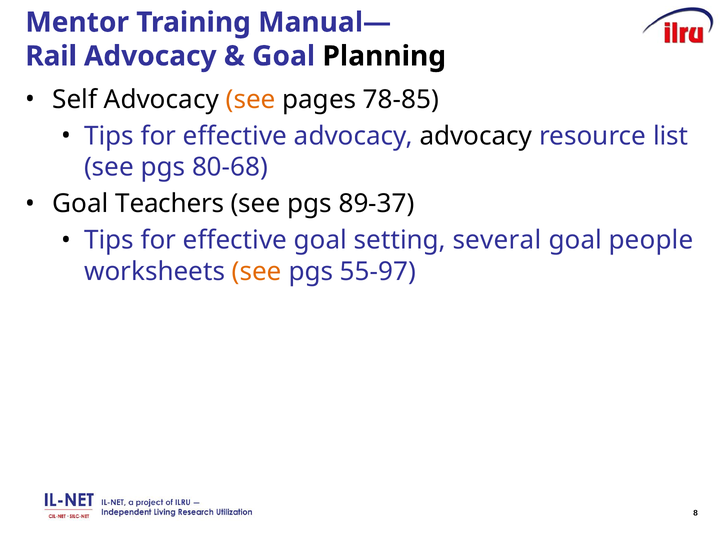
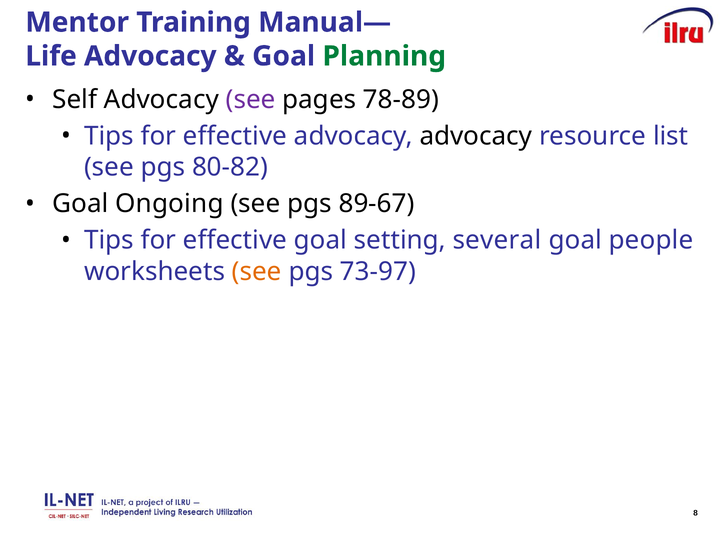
Rail: Rail -> Life
Planning colour: black -> green
see at (251, 99) colour: orange -> purple
78-85: 78-85 -> 78-89
80-68: 80-68 -> 80-82
Teachers: Teachers -> Ongoing
89-37: 89-37 -> 89-67
55-97: 55-97 -> 73-97
